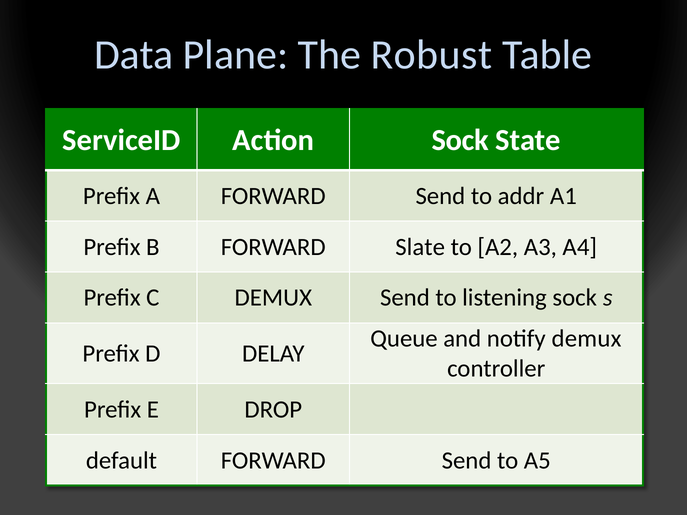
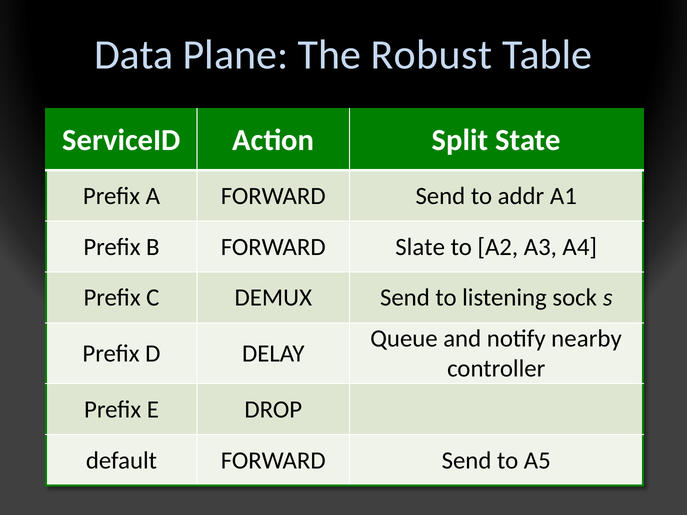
Action Sock: Sock -> Split
notify demux: demux -> nearby
